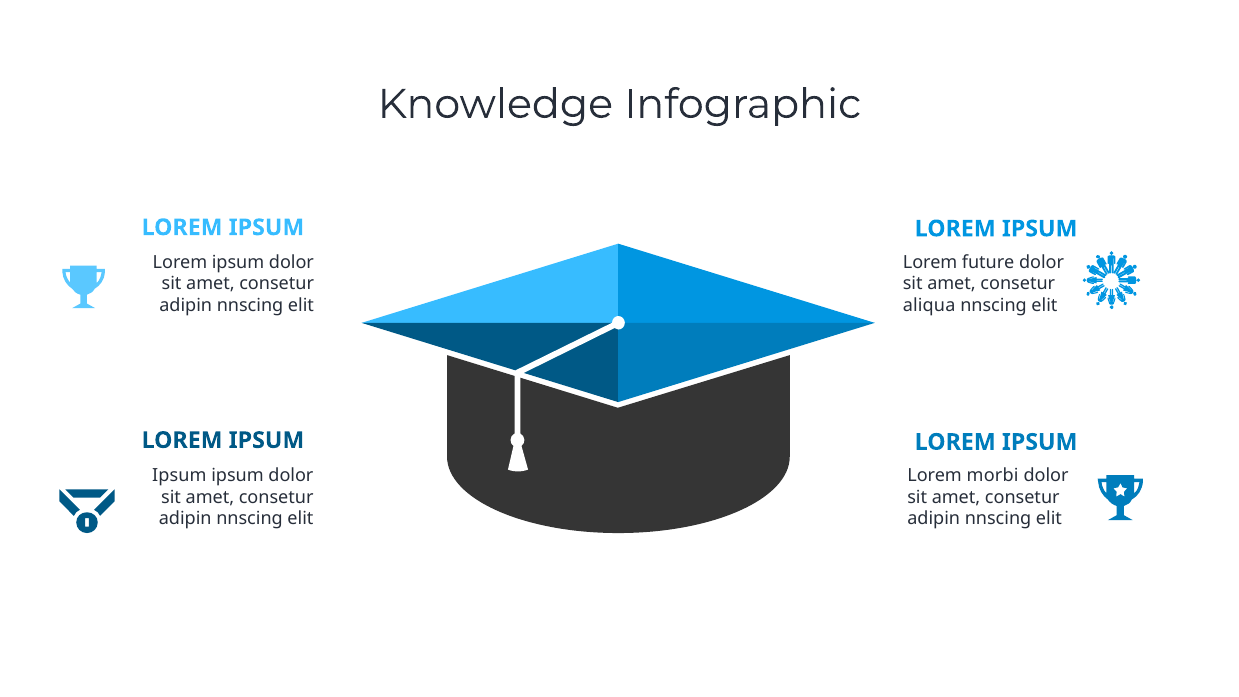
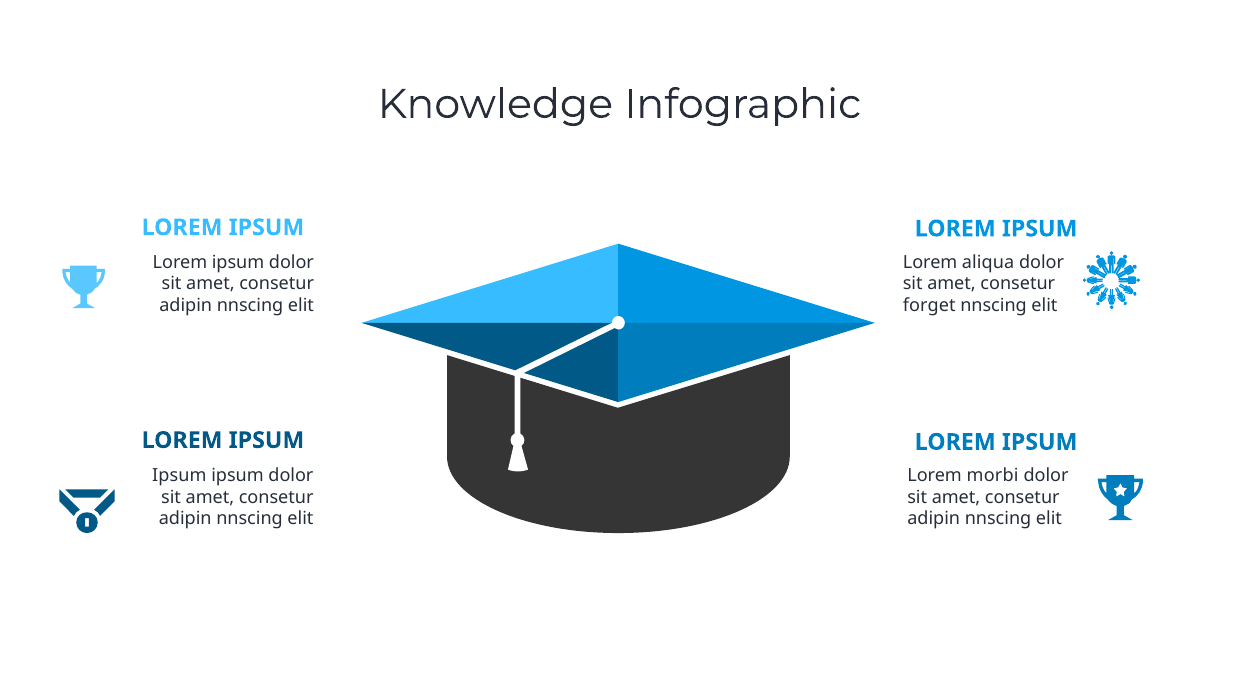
future: future -> aliqua
aliqua: aliqua -> forget
